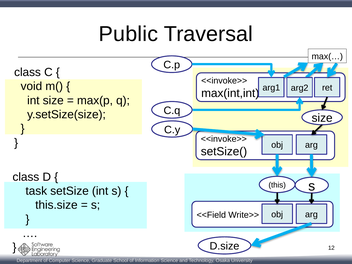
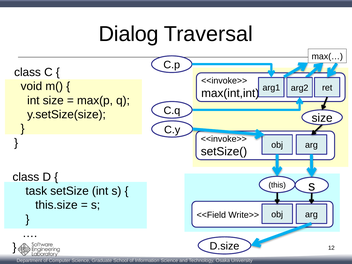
Public: Public -> Dialog
